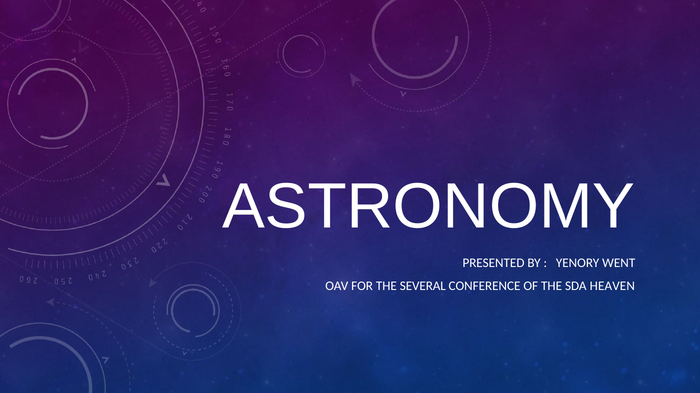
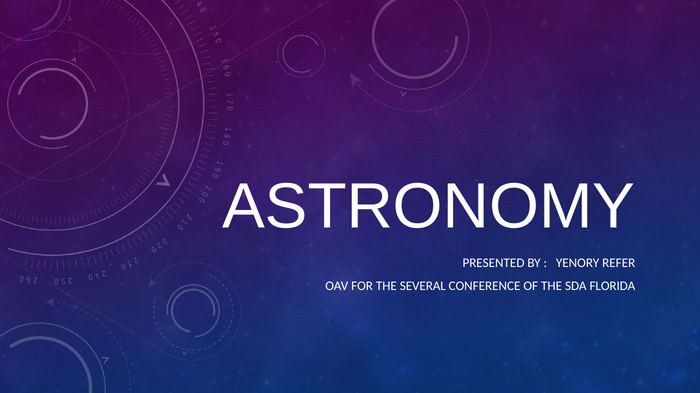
WENT: WENT -> REFER
HEAVEN: HEAVEN -> FLORIDA
